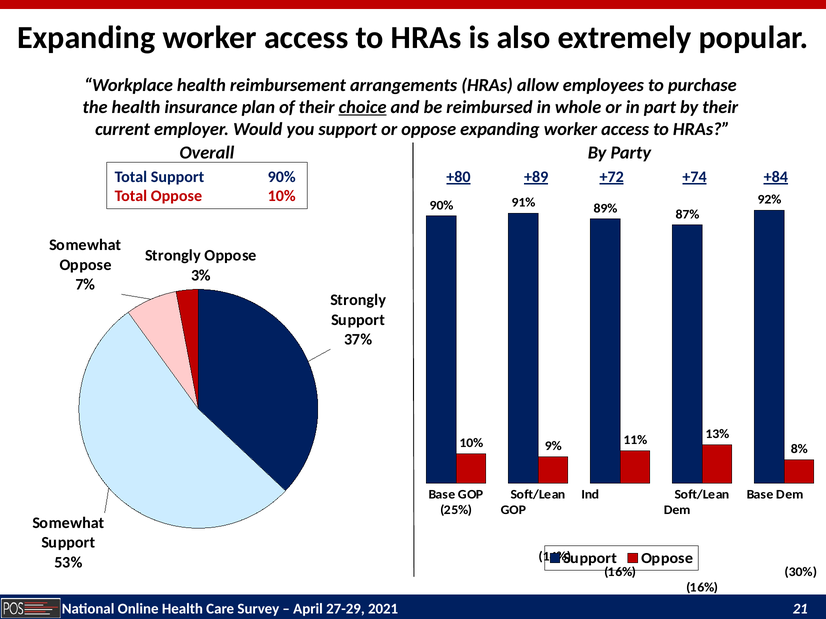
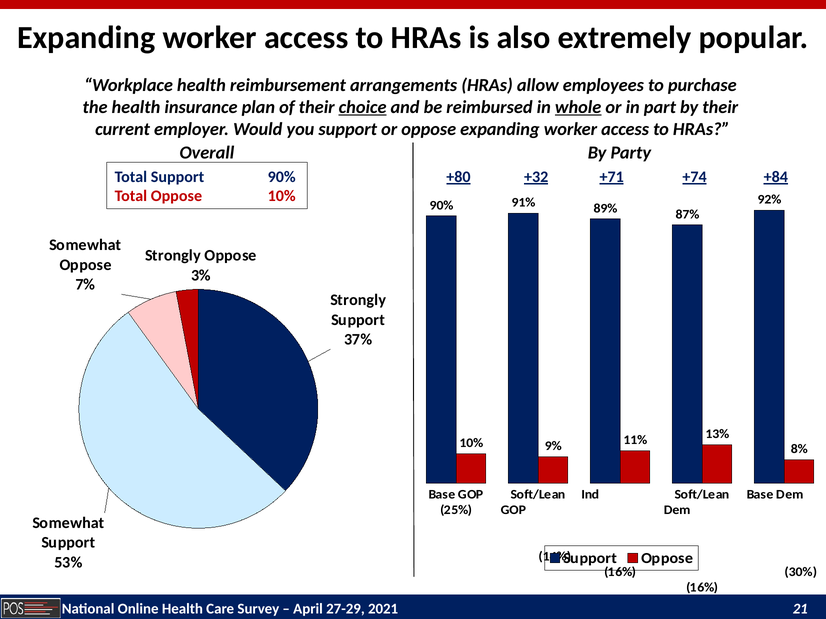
whole underline: none -> present
+89: +89 -> +32
+72: +72 -> +71
